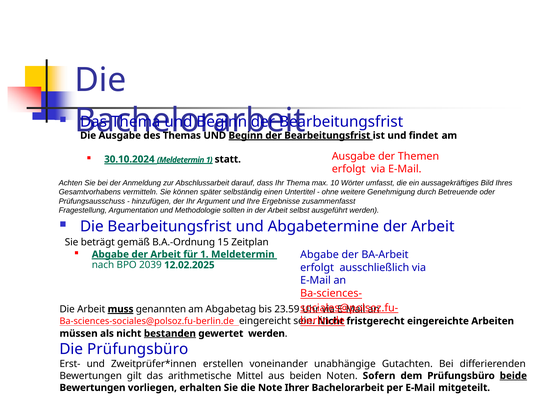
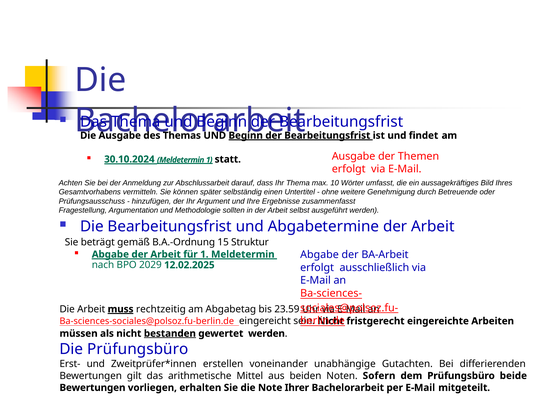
Zeitplan: Zeitplan -> Struktur
2039: 2039 -> 2029
genannten: genannten -> rechtzeitig
beide underline: present -> none
